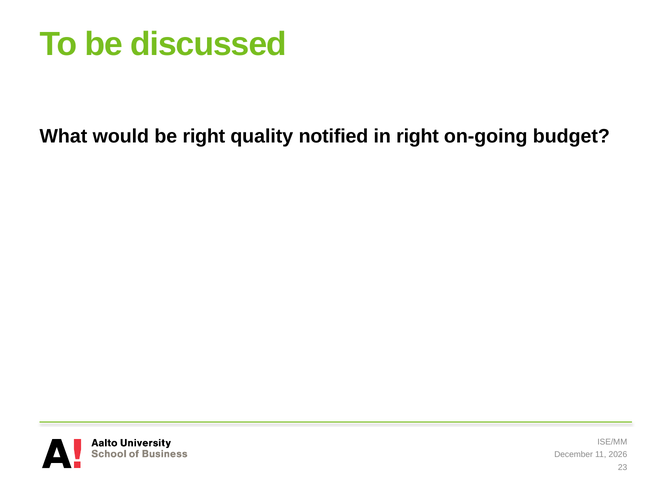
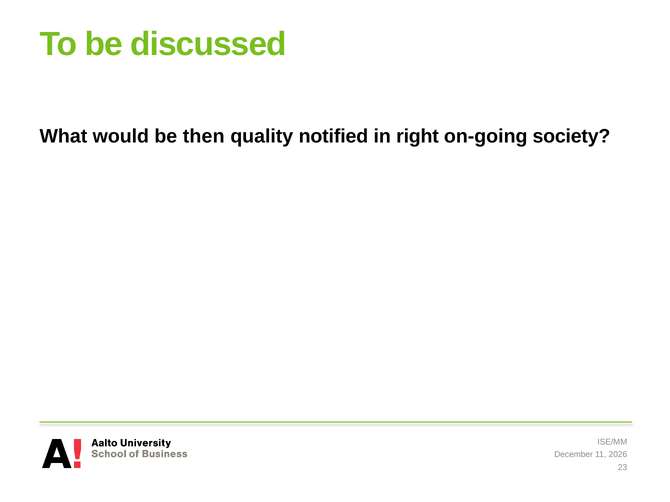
be right: right -> then
budget: budget -> society
